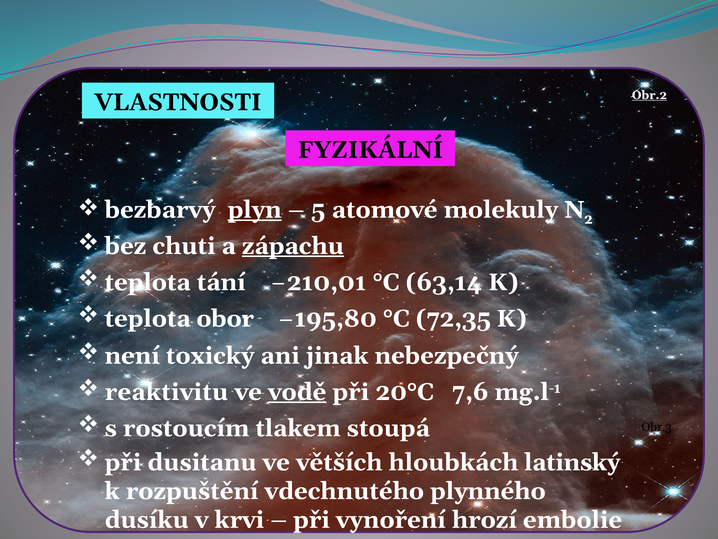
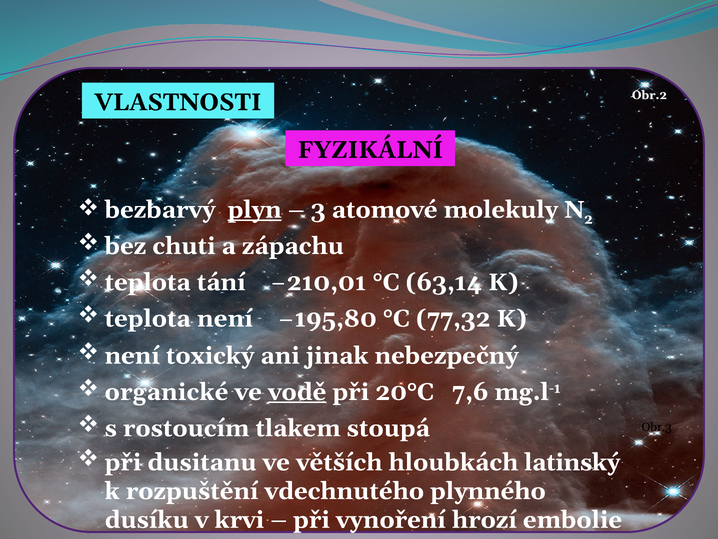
Obr.2 underline: present -> none
5: 5 -> 3
zápachu underline: present -> none
teplota obor: obor -> není
72,35: 72,35 -> 77,32
reaktivitu: reaktivitu -> organické
